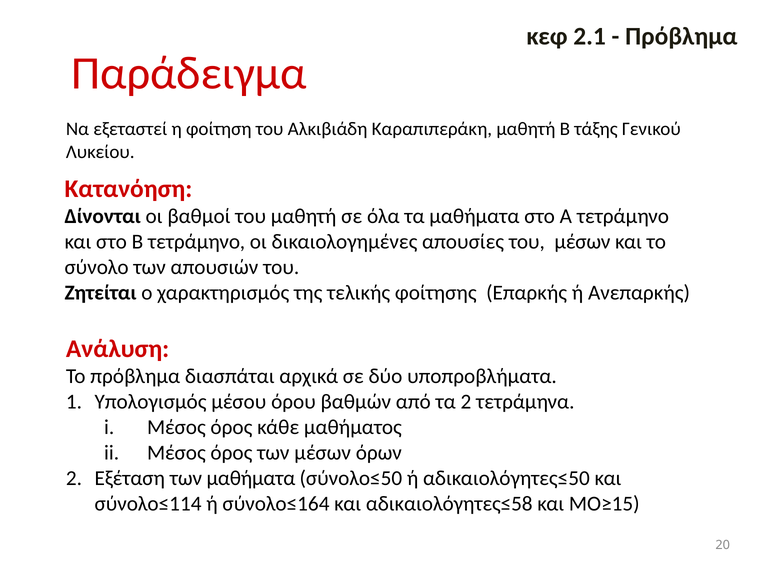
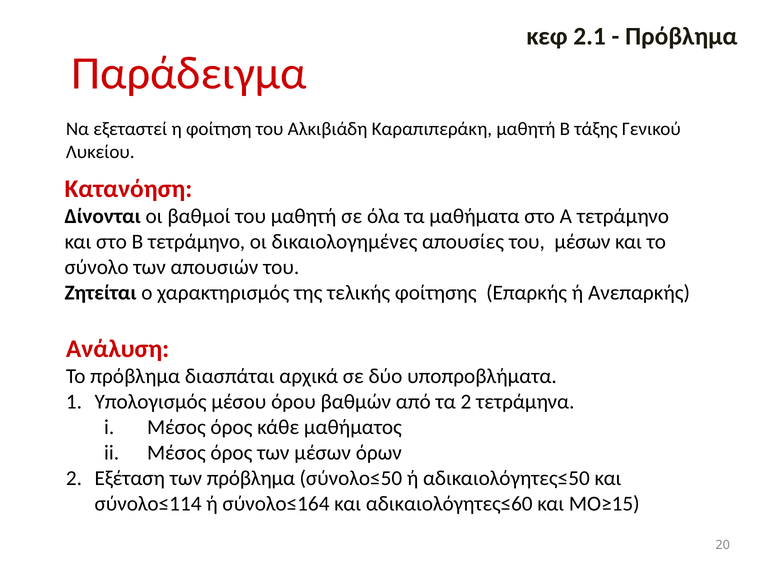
των μαθήματα: μαθήματα -> πρόβλημα
αδικαιολόγητες≤58: αδικαιολόγητες≤58 -> αδικαιολόγητες≤60
